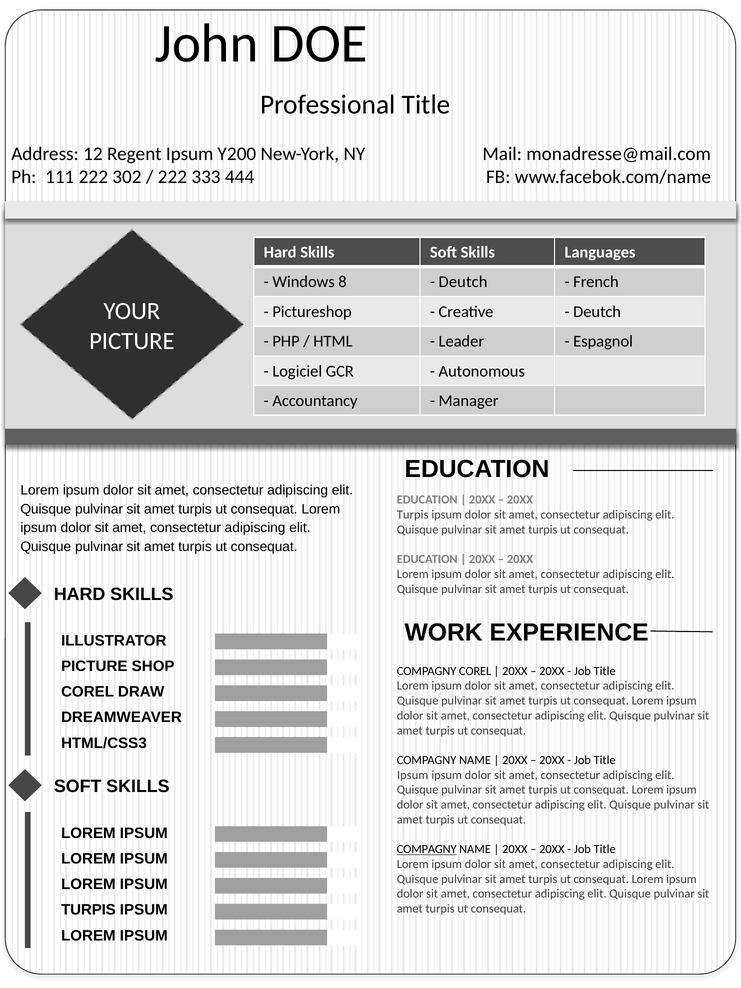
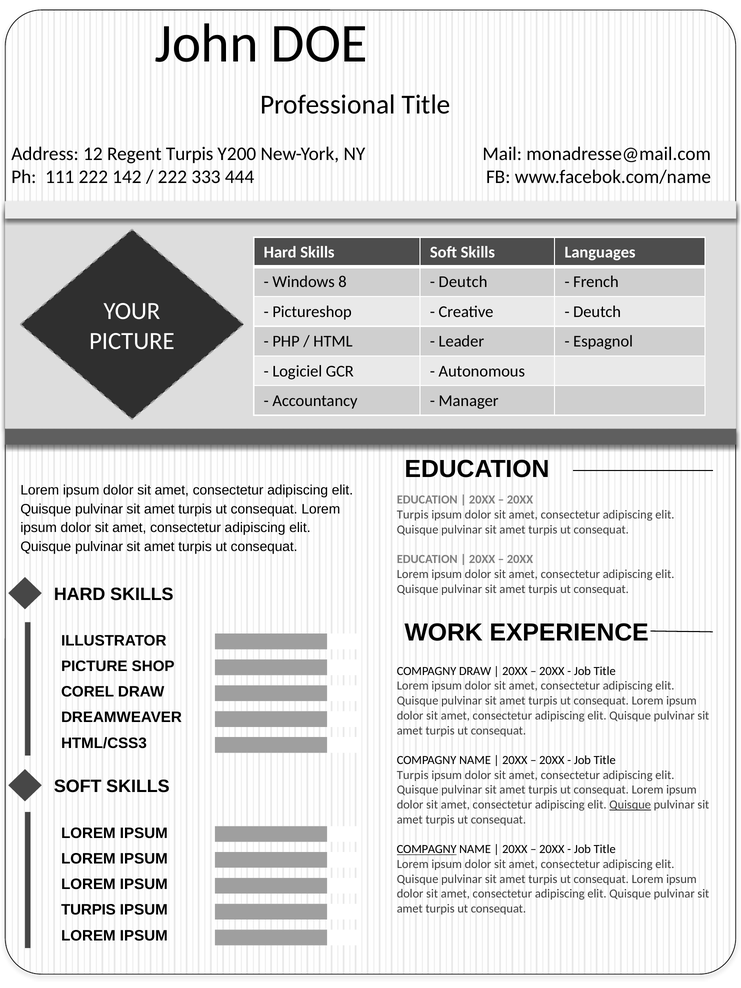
Regent Ipsum: Ipsum -> Turpis
302: 302 -> 142
COMPAGNY COREL: COREL -> DRAW
Ipsum at (413, 775): Ipsum -> Turpis
Quisque at (630, 805) underline: none -> present
